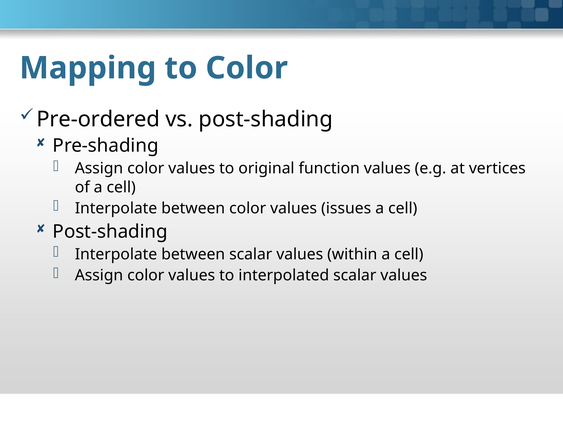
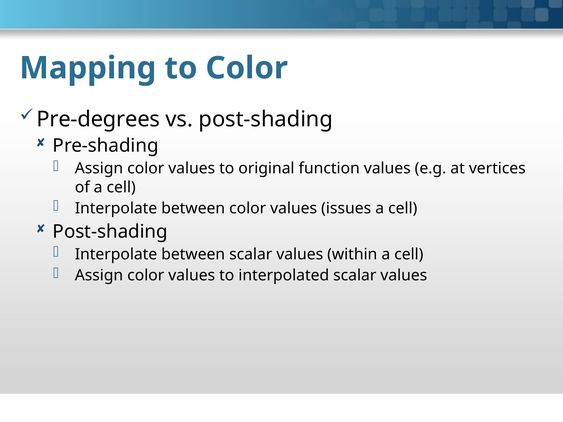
Pre-ordered: Pre-ordered -> Pre-degrees
